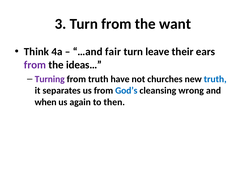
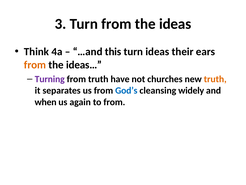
the want: want -> ideas
fair: fair -> this
turn leave: leave -> ideas
from at (35, 65) colour: purple -> orange
truth at (215, 79) colour: blue -> orange
wrong: wrong -> widely
to then: then -> from
